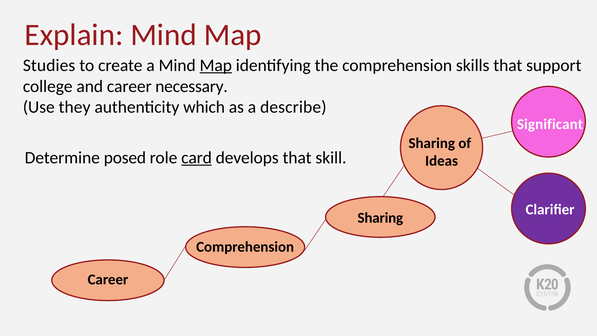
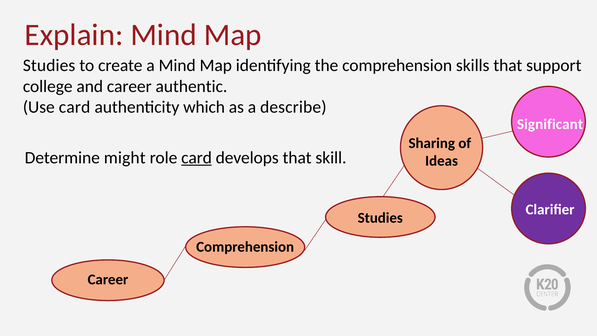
Map at (216, 65) underline: present -> none
necessary: necessary -> authentic
Use they: they -> card
posed: posed -> might
Sharing at (380, 218): Sharing -> Studies
